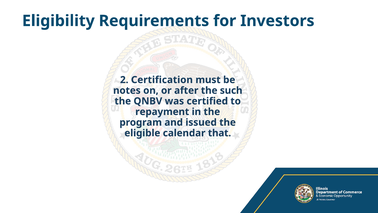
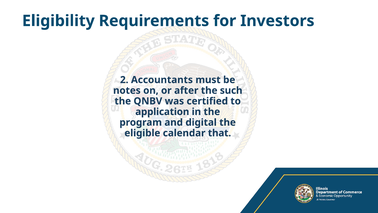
Certification: Certification -> Accountants
repayment: repayment -> application
issued: issued -> digital
